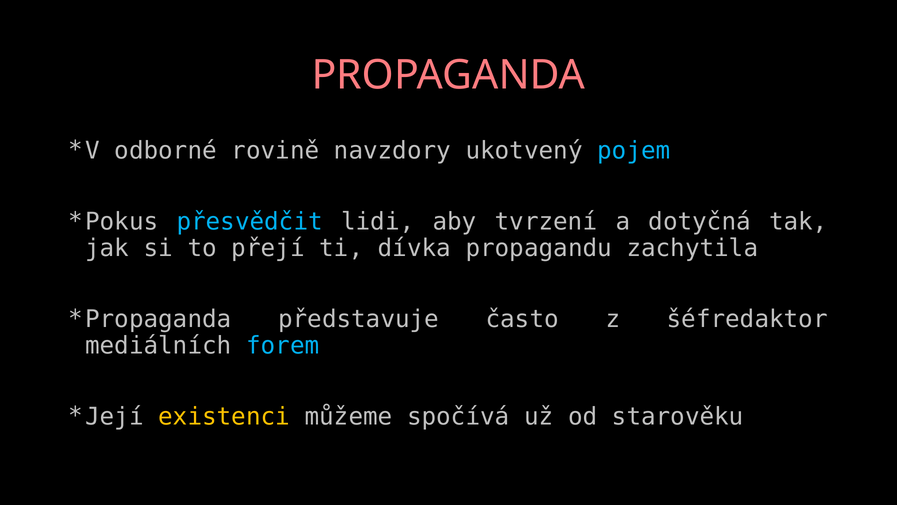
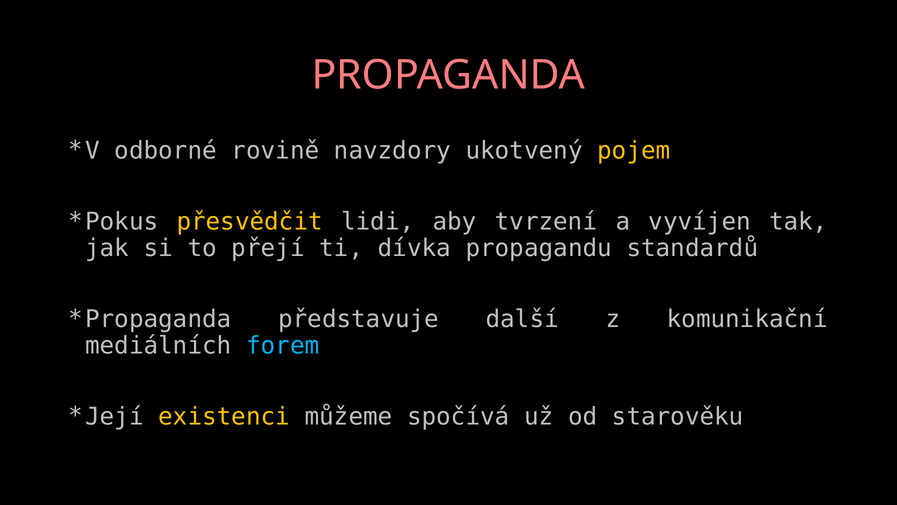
pojem colour: light blue -> yellow
přesvědčit colour: light blue -> yellow
dotyčná: dotyčná -> vyvíjen
zachytila: zachytila -> standardů
často: často -> další
šéfredaktor: šéfredaktor -> komunikační
